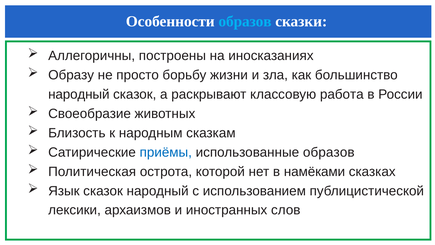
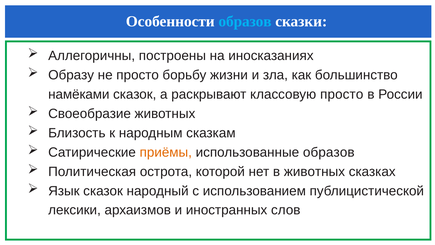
народный at (79, 94): народный -> намёками
классовую работа: работа -> просто
приёмы colour: blue -> orange
в намёками: намёками -> животных
